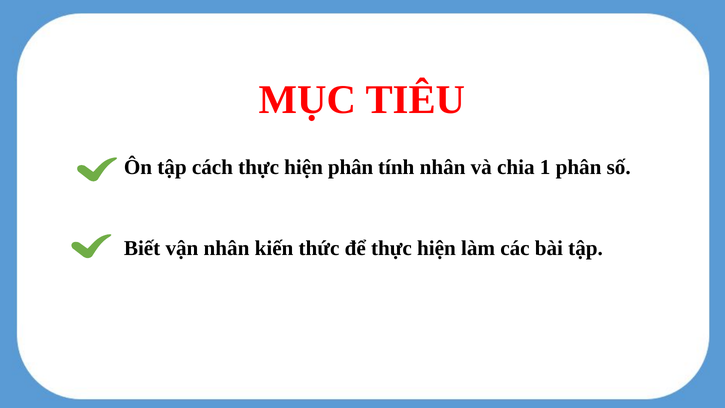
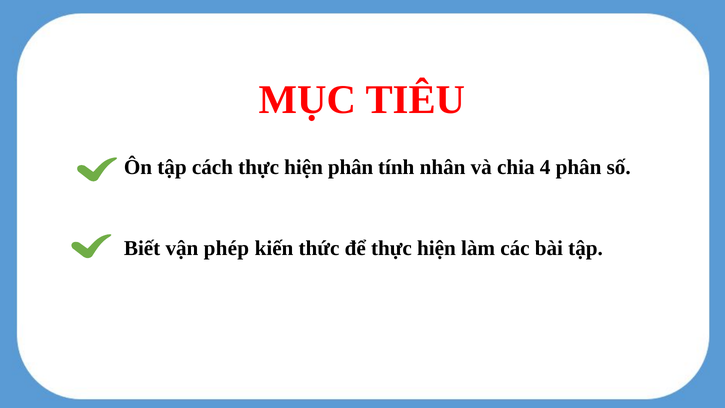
1: 1 -> 4
vận nhân: nhân -> phép
